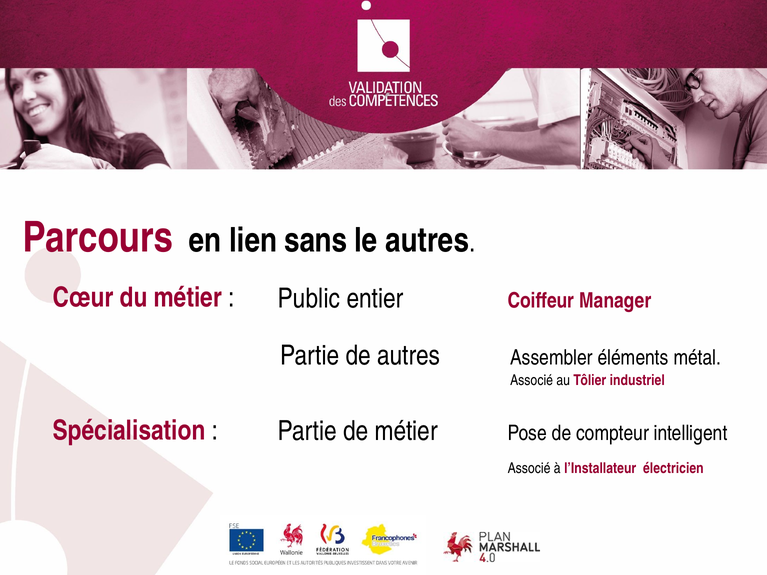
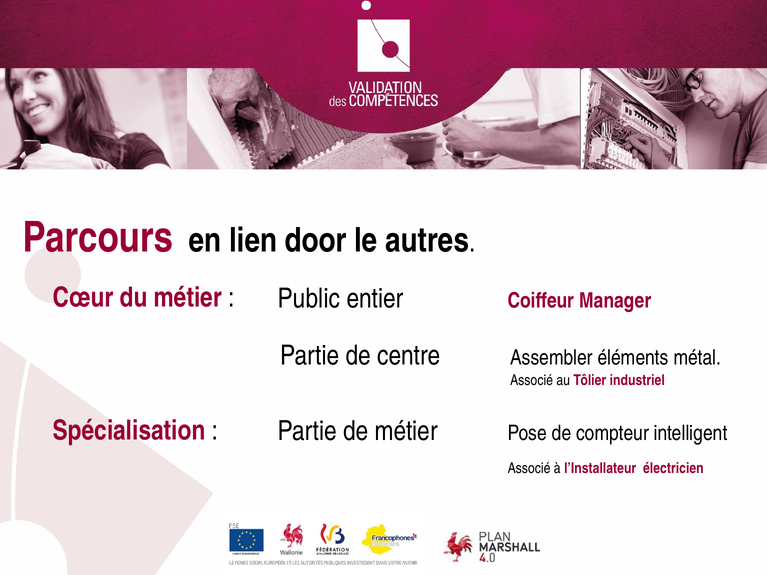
sans: sans -> door
de autres: autres -> centre
